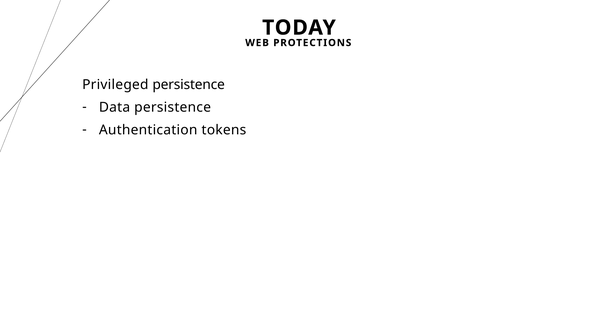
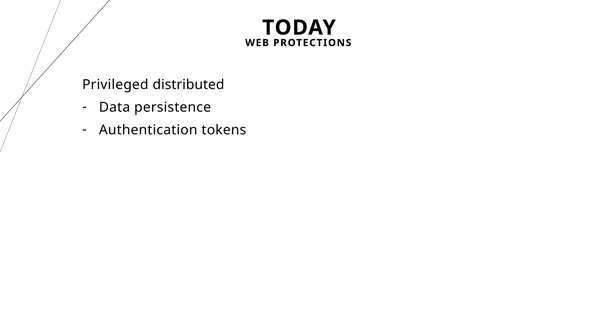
Privileged persistence: persistence -> distributed
